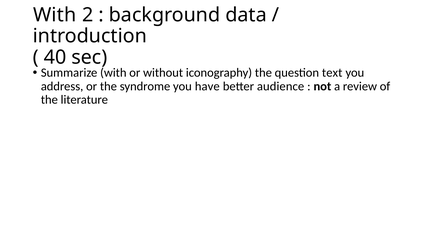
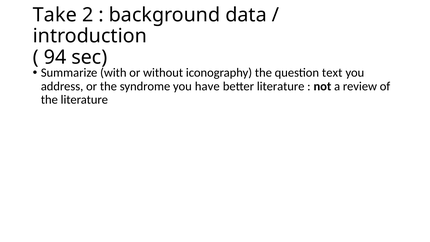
With at (55, 15): With -> Take
40: 40 -> 94
better audience: audience -> literature
